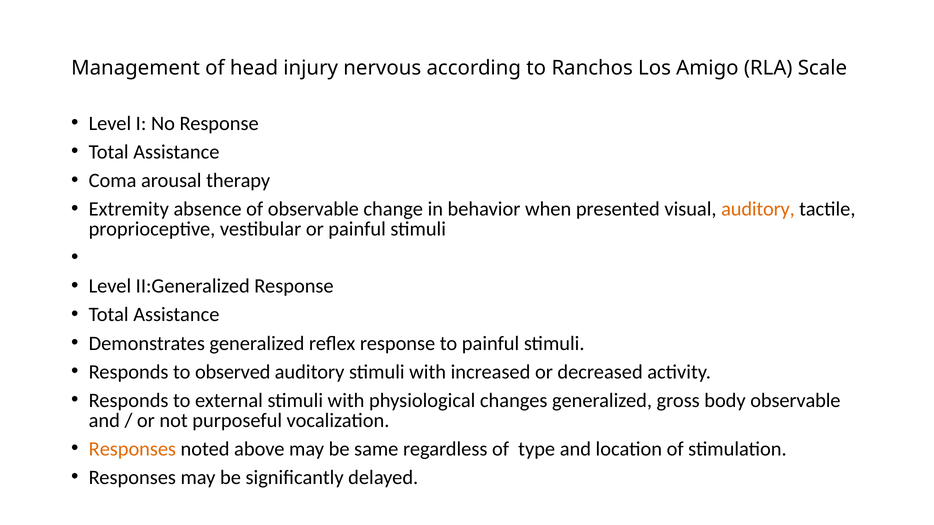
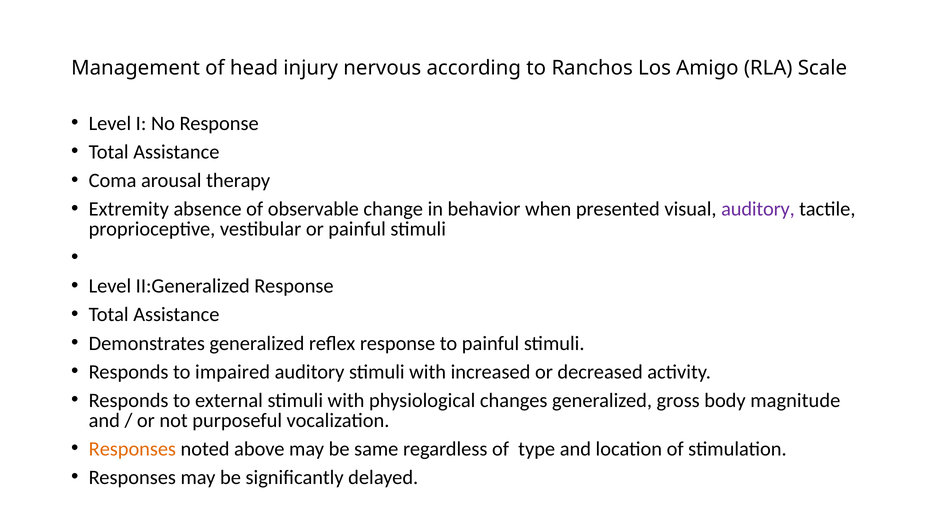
auditory at (758, 209) colour: orange -> purple
observed: observed -> impaired
body observable: observable -> magnitude
